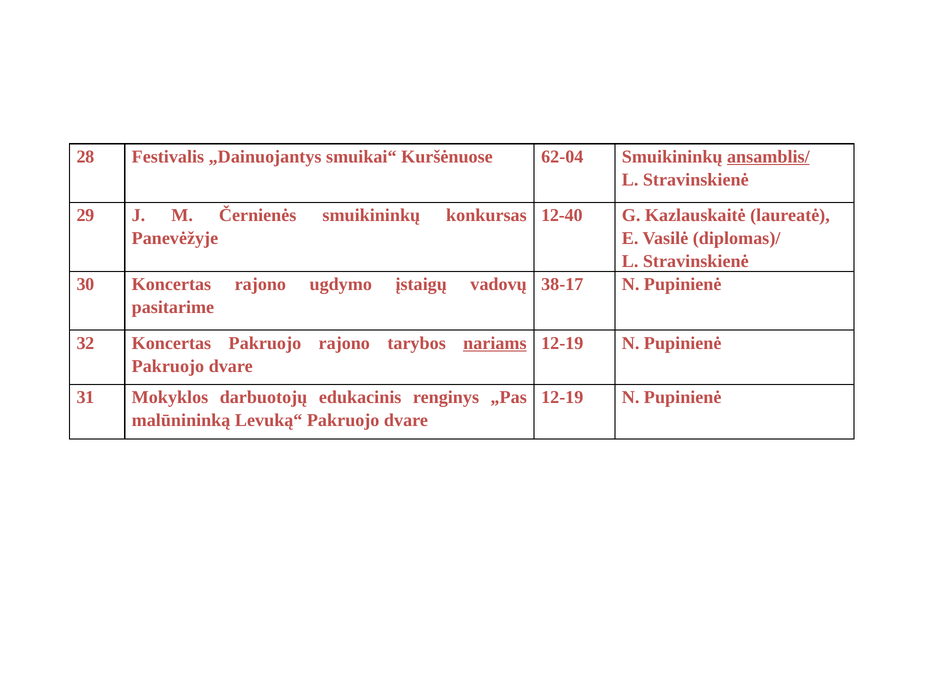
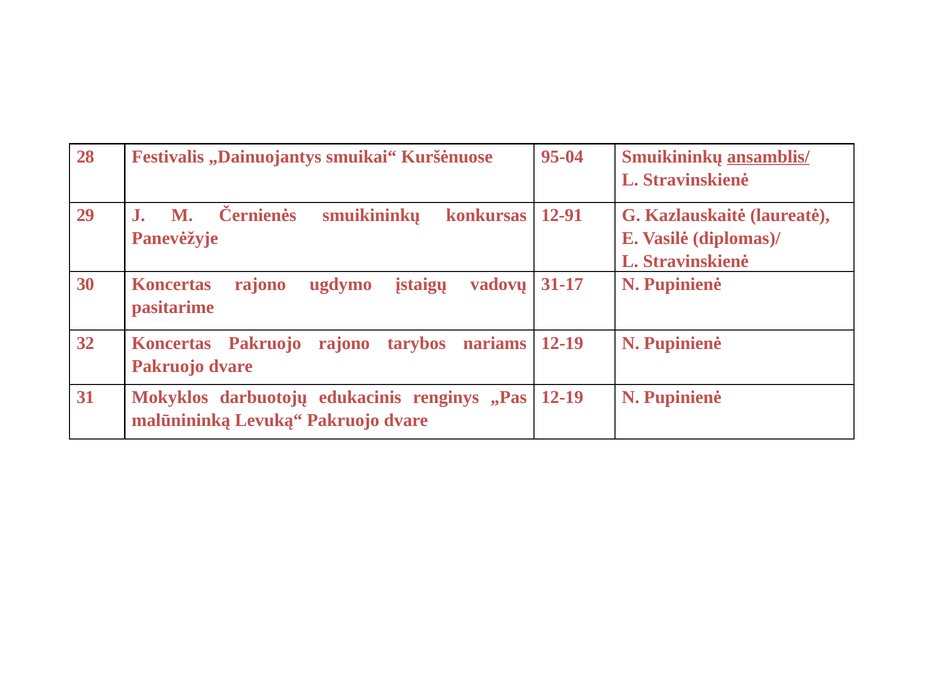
62-04: 62-04 -> 95-04
12-40: 12-40 -> 12-91
38-17: 38-17 -> 31-17
nariams underline: present -> none
